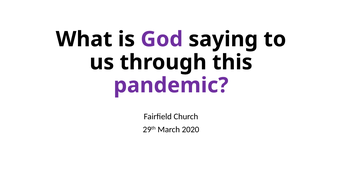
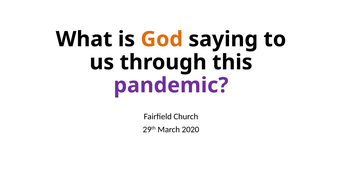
God colour: purple -> orange
